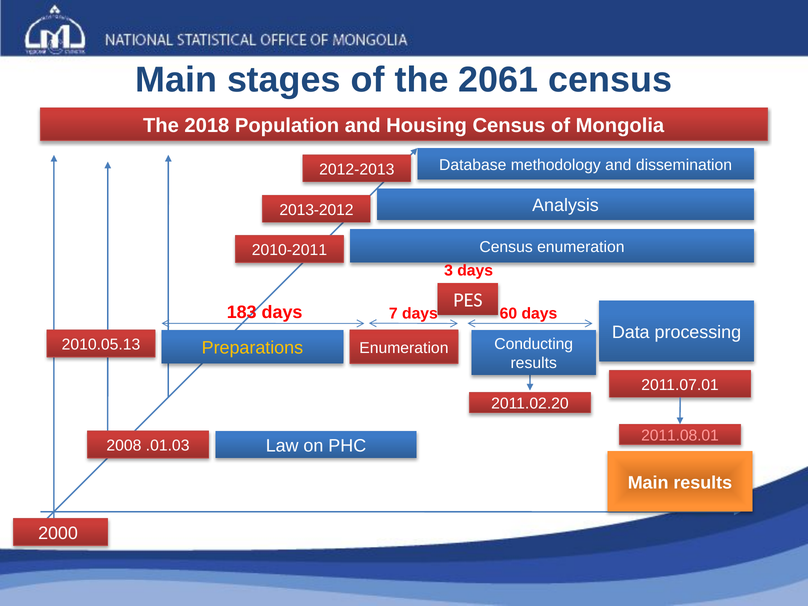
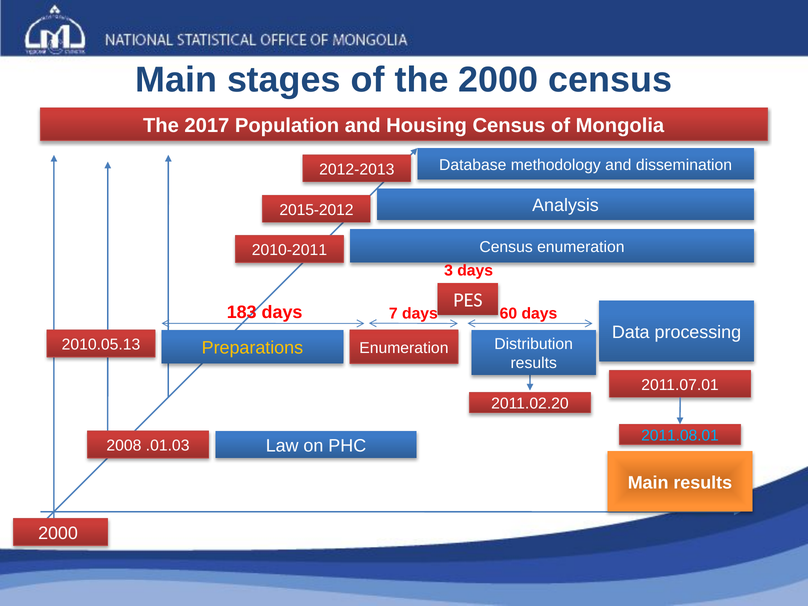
the 2061: 2061 -> 2000
2018: 2018 -> 2017
2013-2012: 2013-2012 -> 2015-2012
Conducting: Conducting -> Distribution
2011.08.01 colour: pink -> light blue
